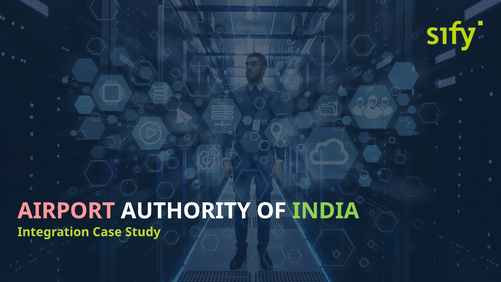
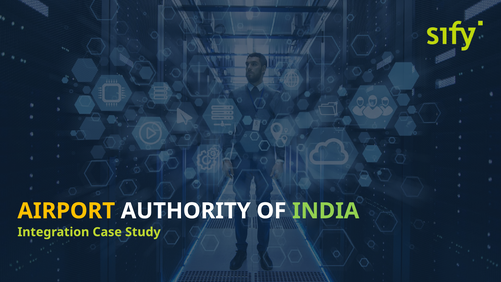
AIRPORT colour: pink -> yellow
